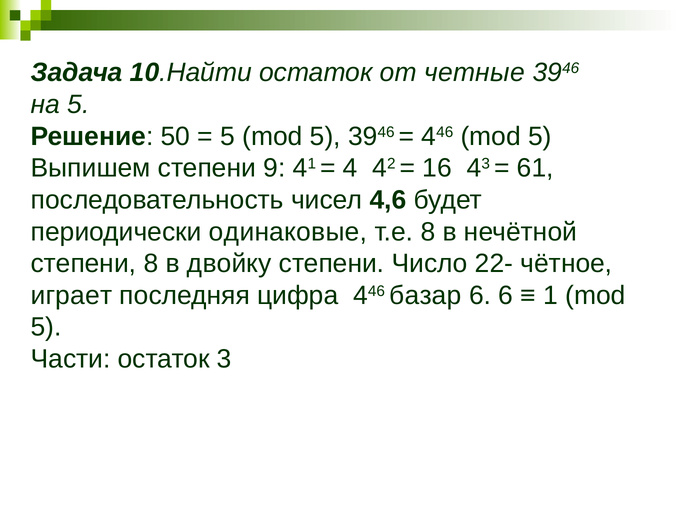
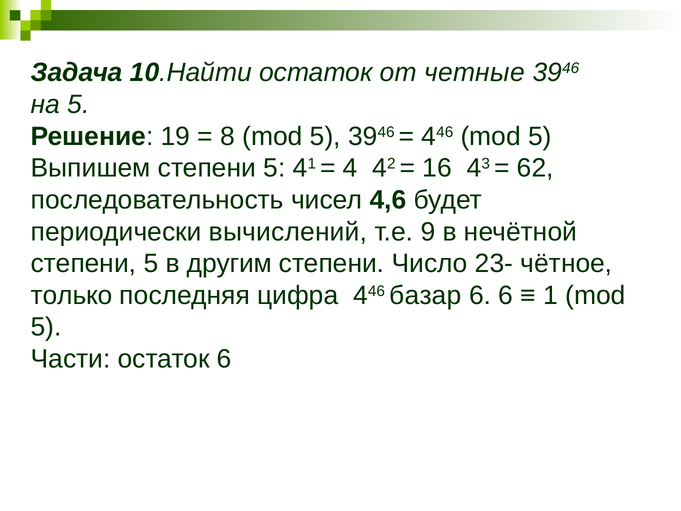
50: 50 -> 19
5 at (228, 136): 5 -> 8
Выпишем степени 9: 9 -> 5
61: 61 -> 62
одинаковые: одинаковые -> вычислений
т.е 8: 8 -> 9
8 at (151, 263): 8 -> 5
двойку: двойку -> другим
22-: 22- -> 23-
играет: играет -> только
остаток 3: 3 -> 6
